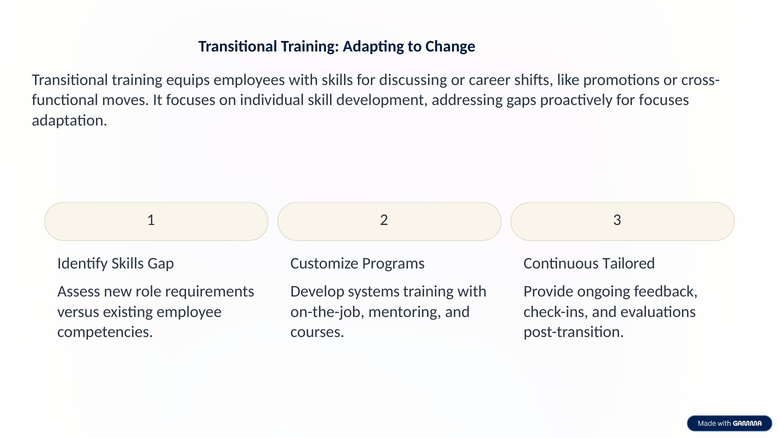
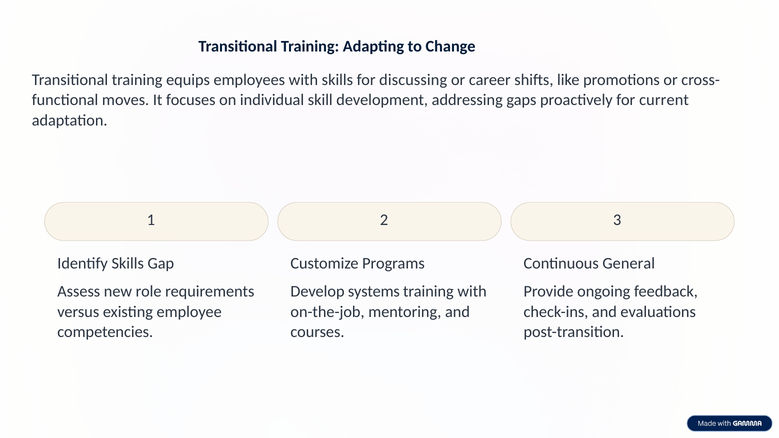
for focuses: focuses -> current
Tailored: Tailored -> General
